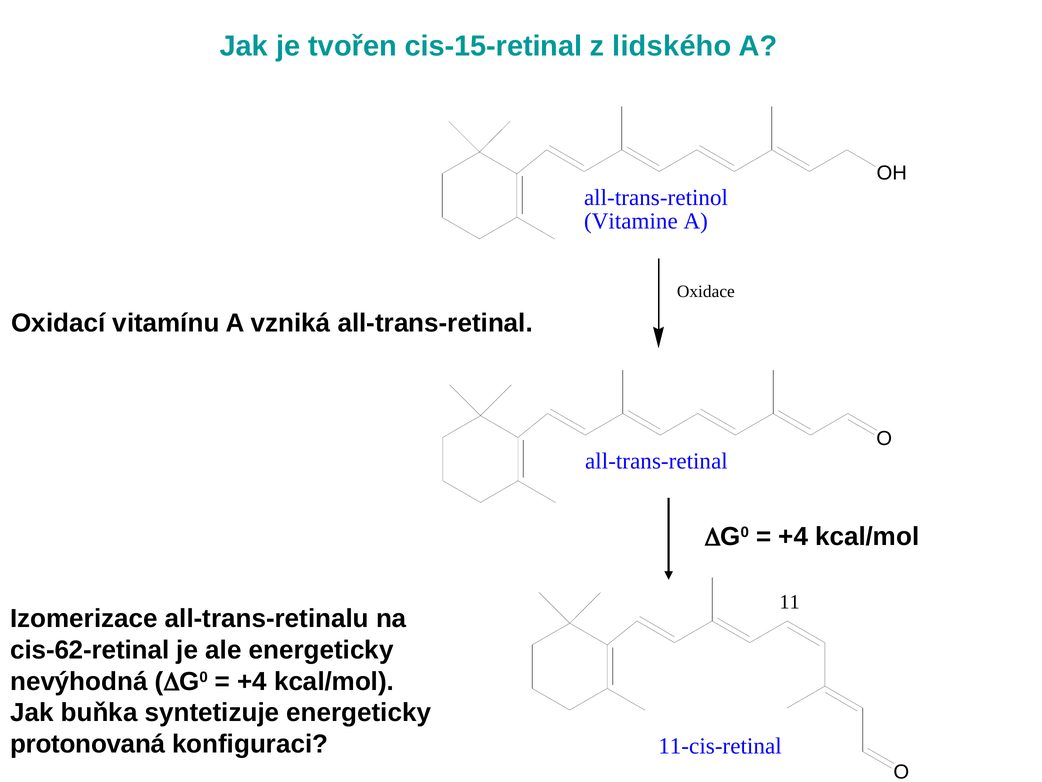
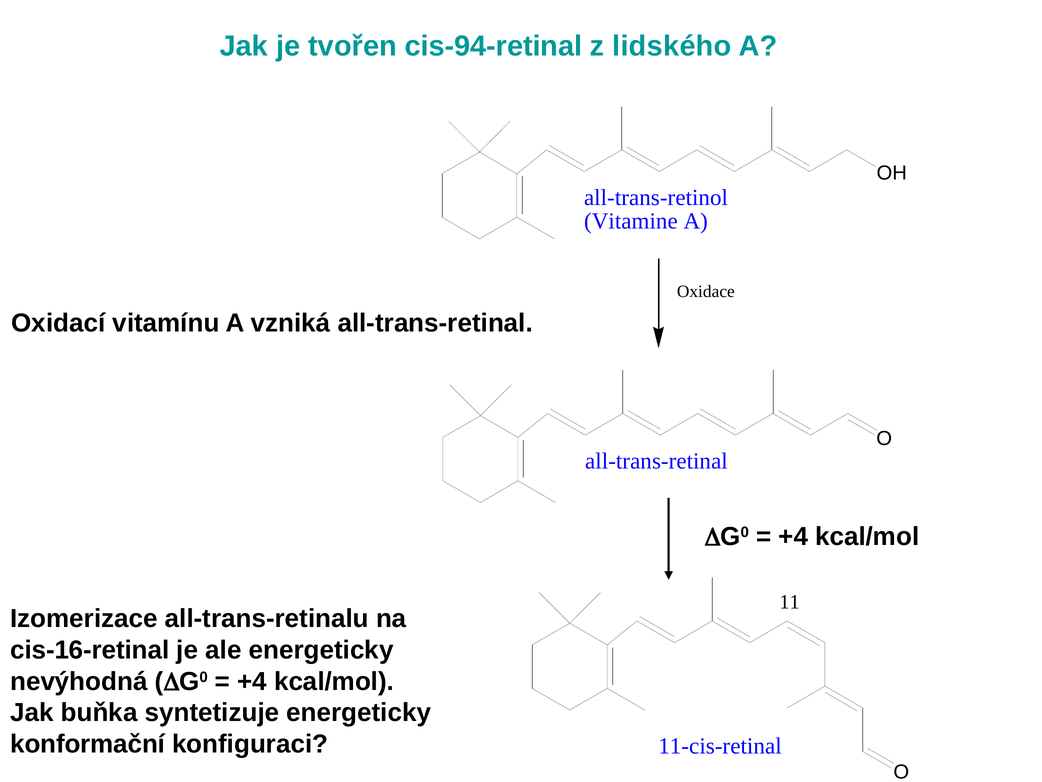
cis-15-retinal: cis-15-retinal -> cis-94-retinal
cis-62-retinal: cis-62-retinal -> cis-16-retinal
protonovaná: protonovaná -> konformační
